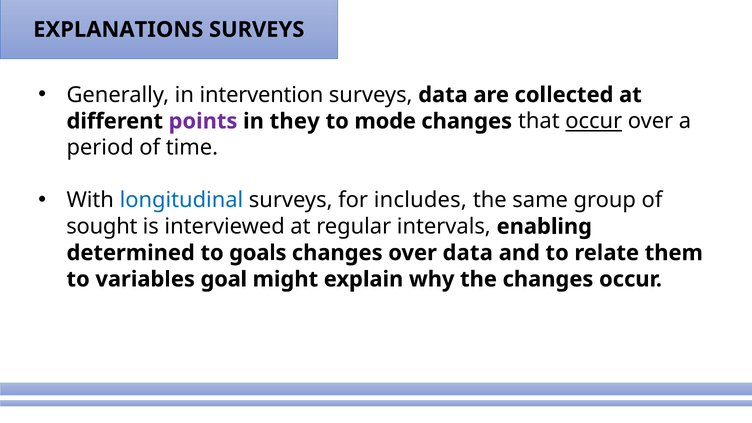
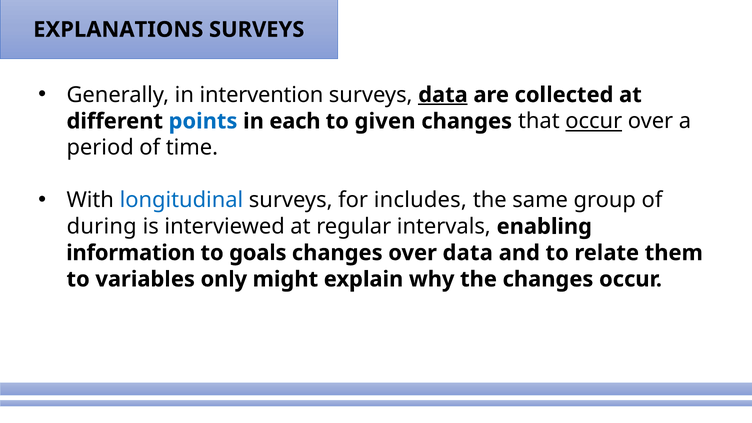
data at (443, 95) underline: none -> present
points colour: purple -> blue
they: they -> each
mode: mode -> given
sought: sought -> during
determined: determined -> information
goal: goal -> only
